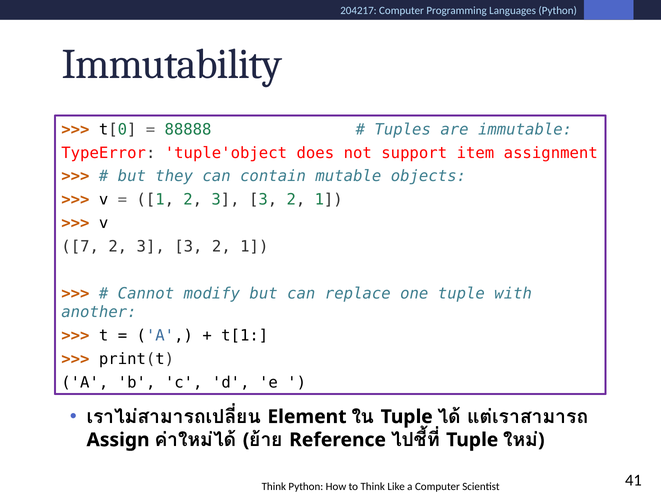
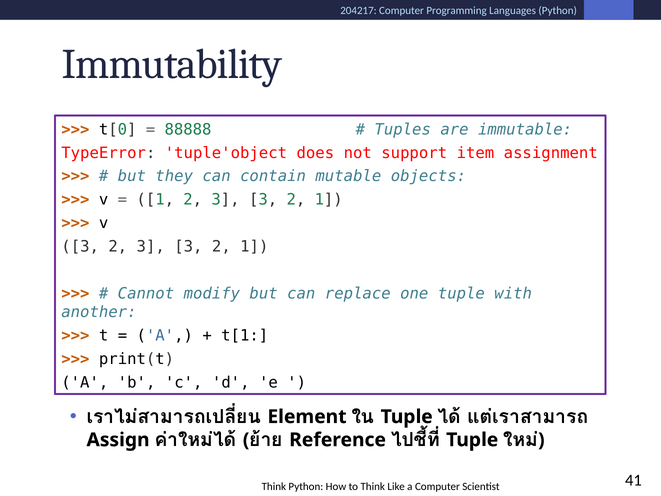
7 at (80, 246): 7 -> 3
